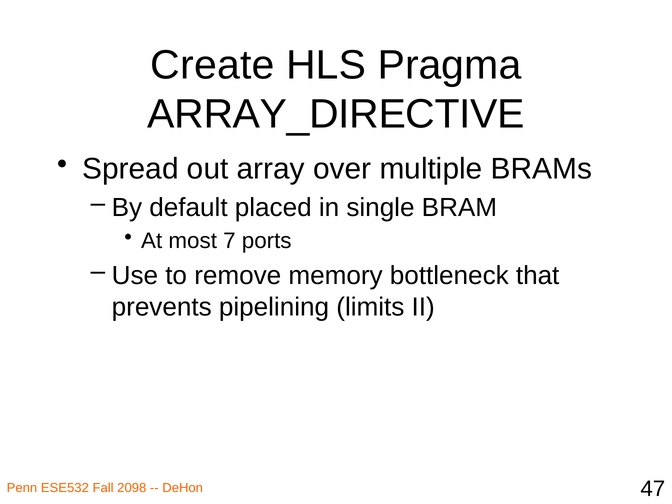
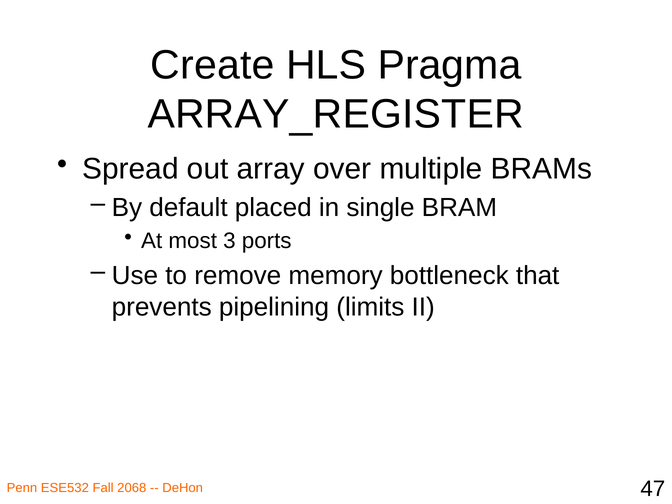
ARRAY_DIRECTIVE: ARRAY_DIRECTIVE -> ARRAY_REGISTER
7: 7 -> 3
2098: 2098 -> 2068
